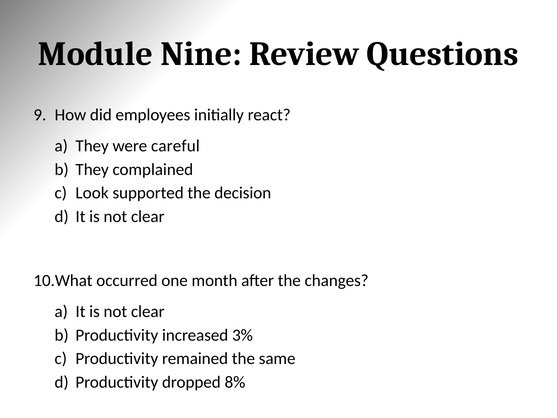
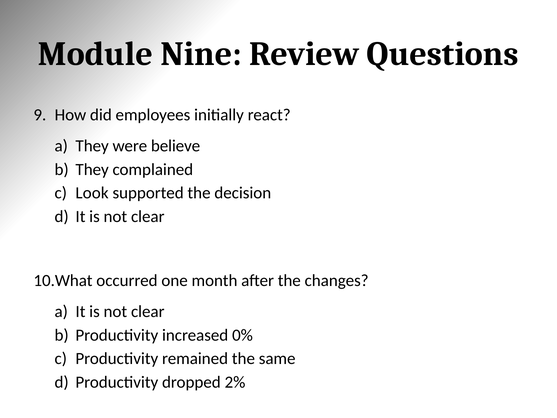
careful: careful -> believe
3%: 3% -> 0%
8%: 8% -> 2%
